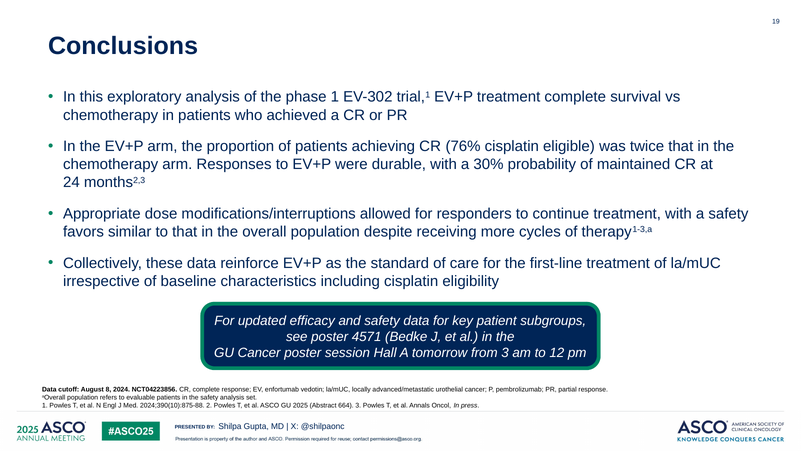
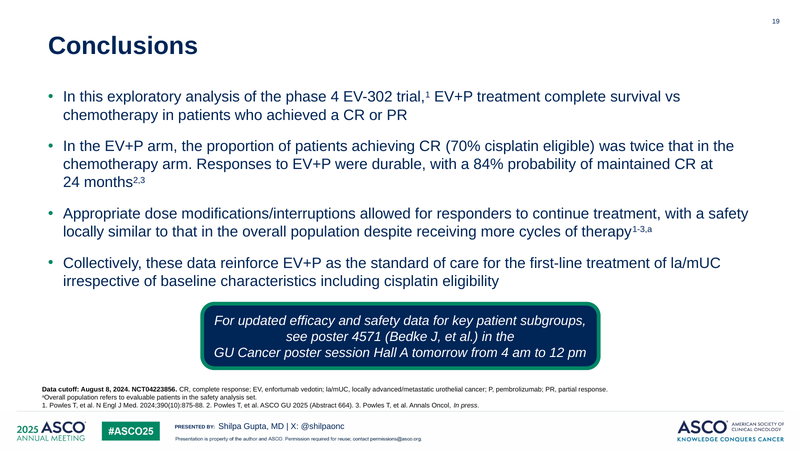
phase 1: 1 -> 4
76%: 76% -> 70%
30%: 30% -> 84%
favors at (84, 232): favors -> locally
from 3: 3 -> 4
